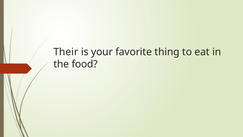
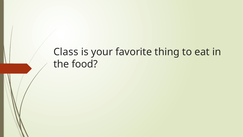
Their: Their -> Class
